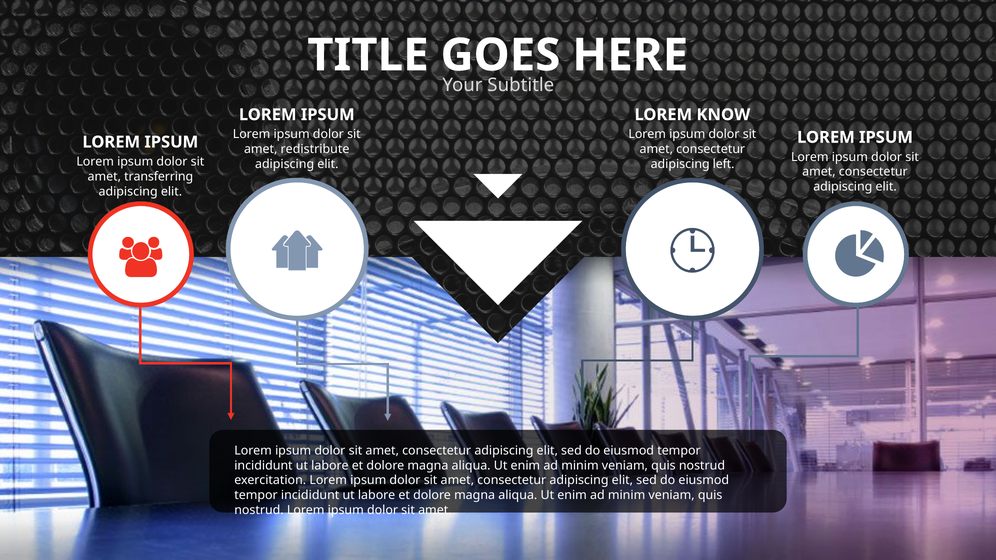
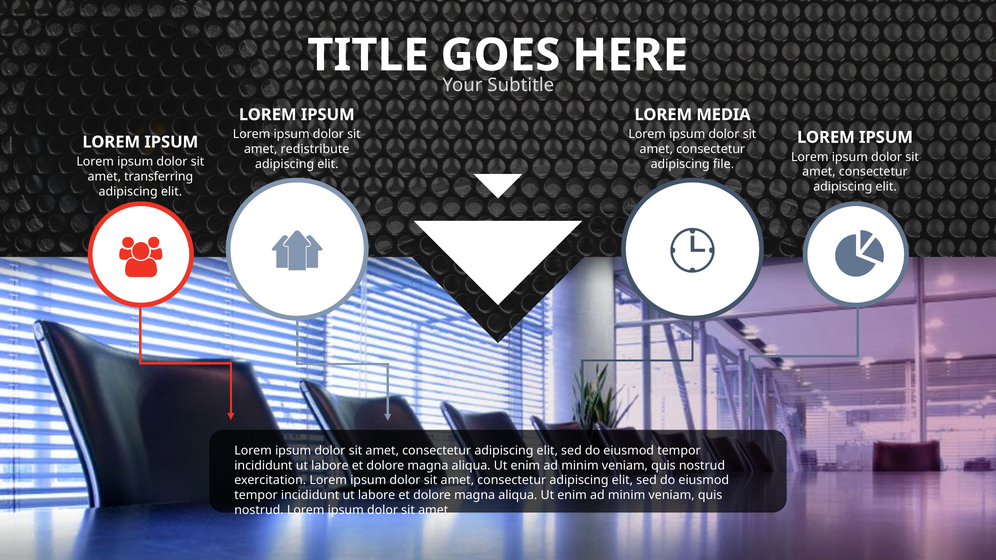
KNOW: KNOW -> MEDIA
left: left -> file
